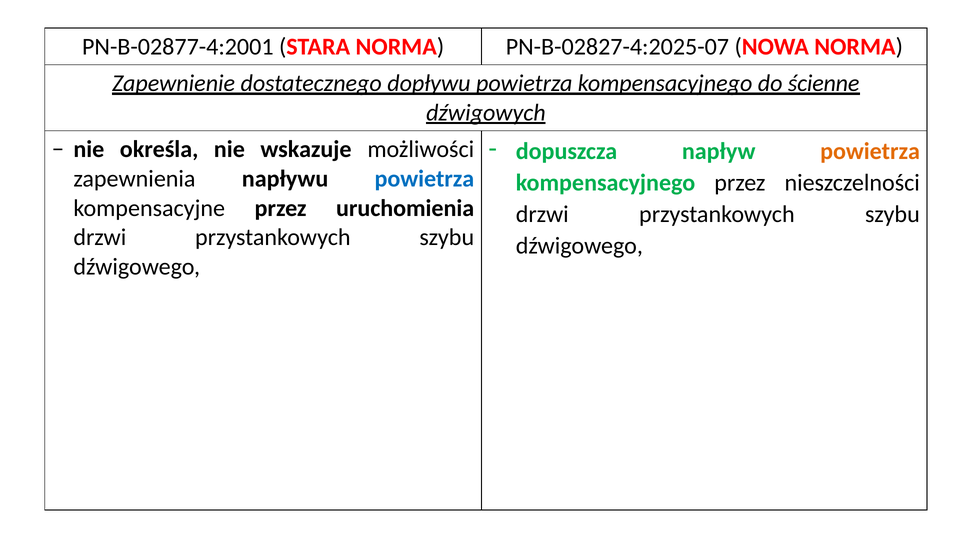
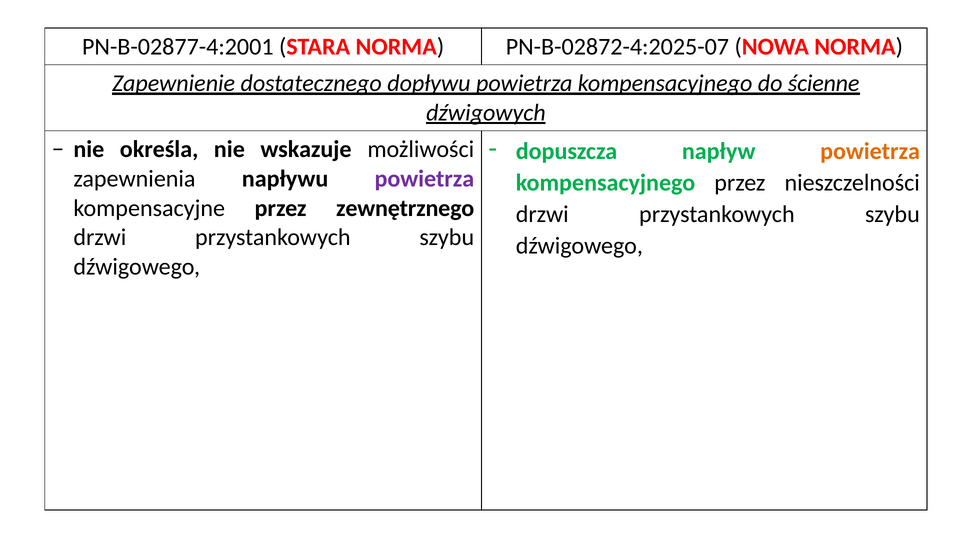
PN-B-02827-4:2025-07: PN-B-02827-4:2025-07 -> PN-B-02872-4:2025-07
powietrza at (424, 179) colour: blue -> purple
uruchomienia: uruchomienia -> zewnętrznego
